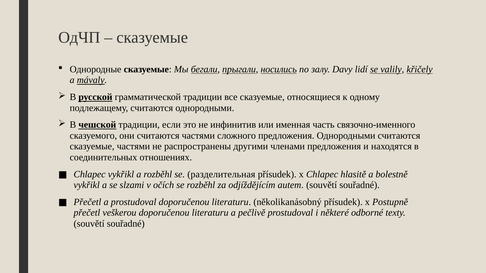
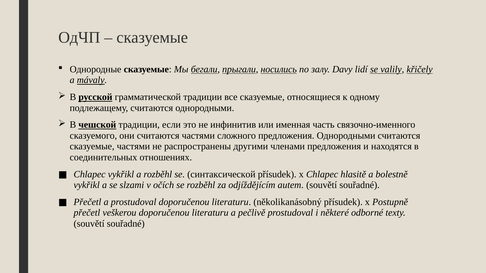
разделительная: разделительная -> синтаксической
